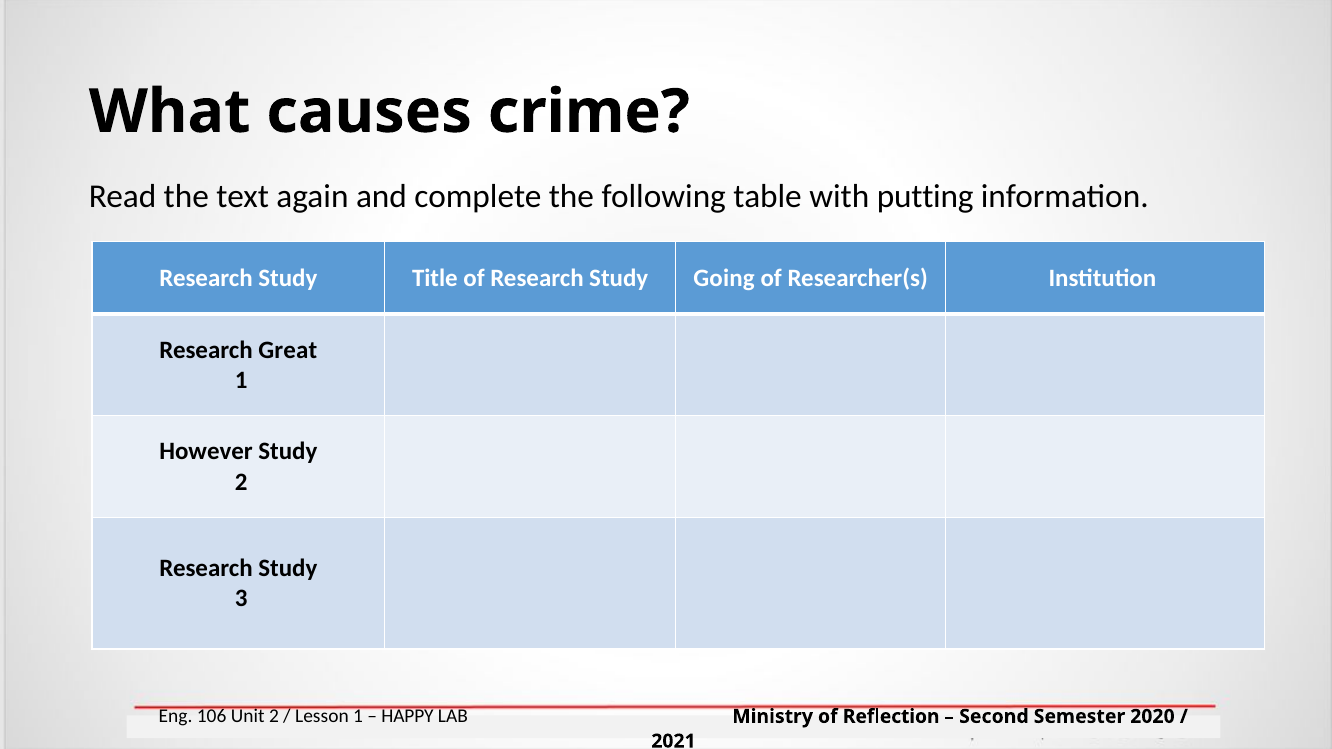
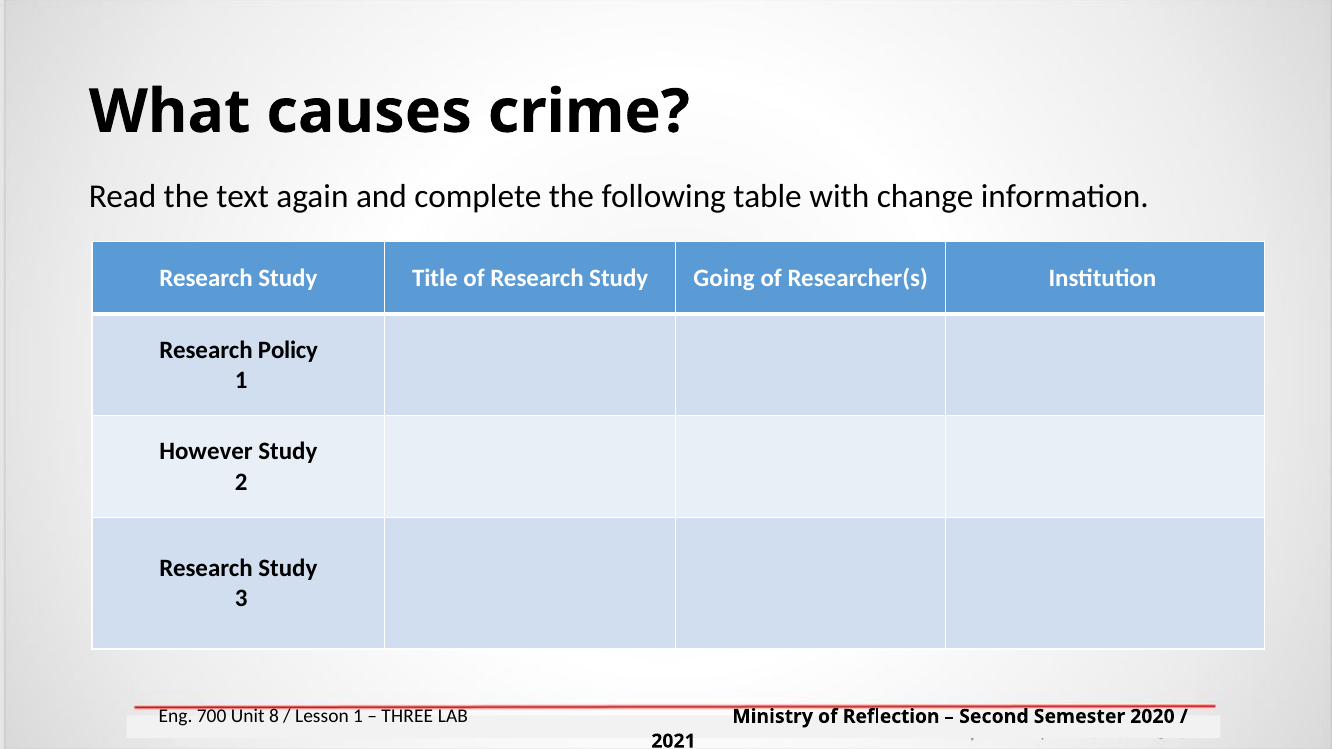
putting: putting -> change
Great: Great -> Policy
106: 106 -> 700
Unit 2: 2 -> 8
HAPPY: HAPPY -> THREE
